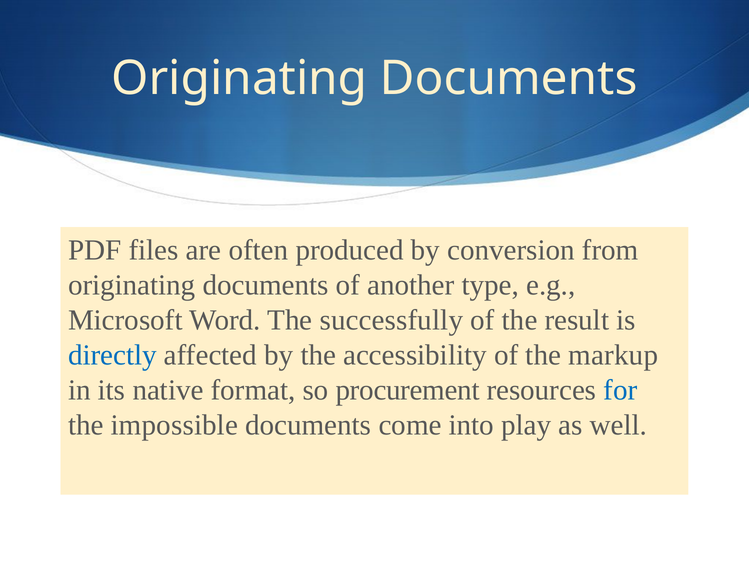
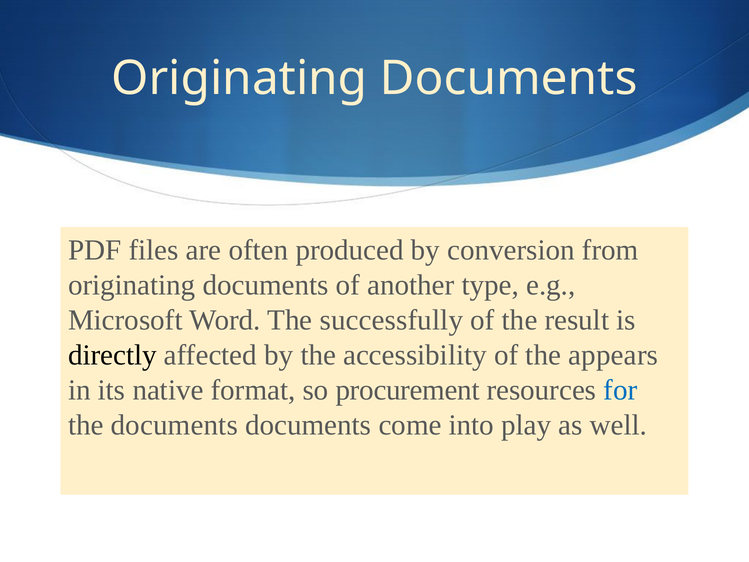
directly colour: blue -> black
markup: markup -> appears
the impossible: impossible -> documents
